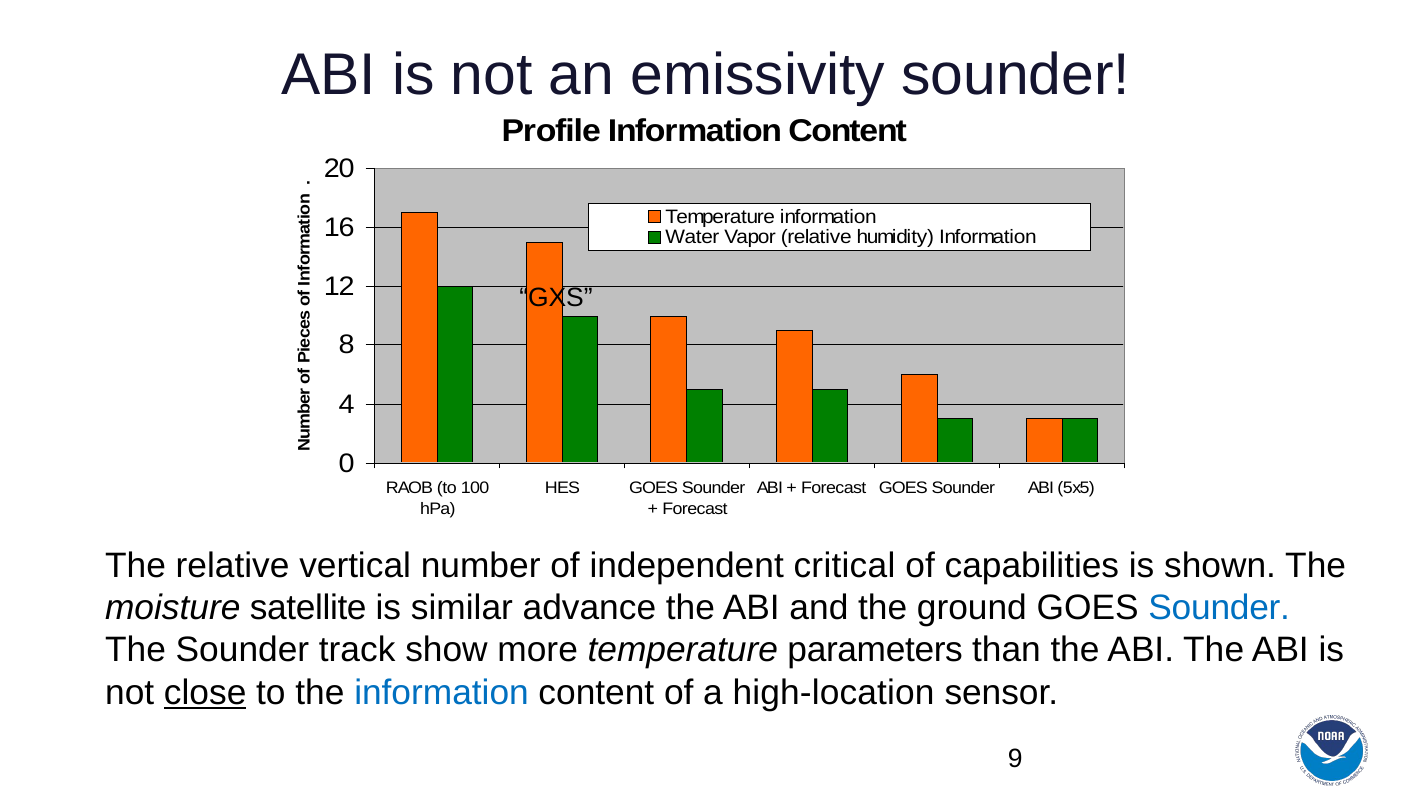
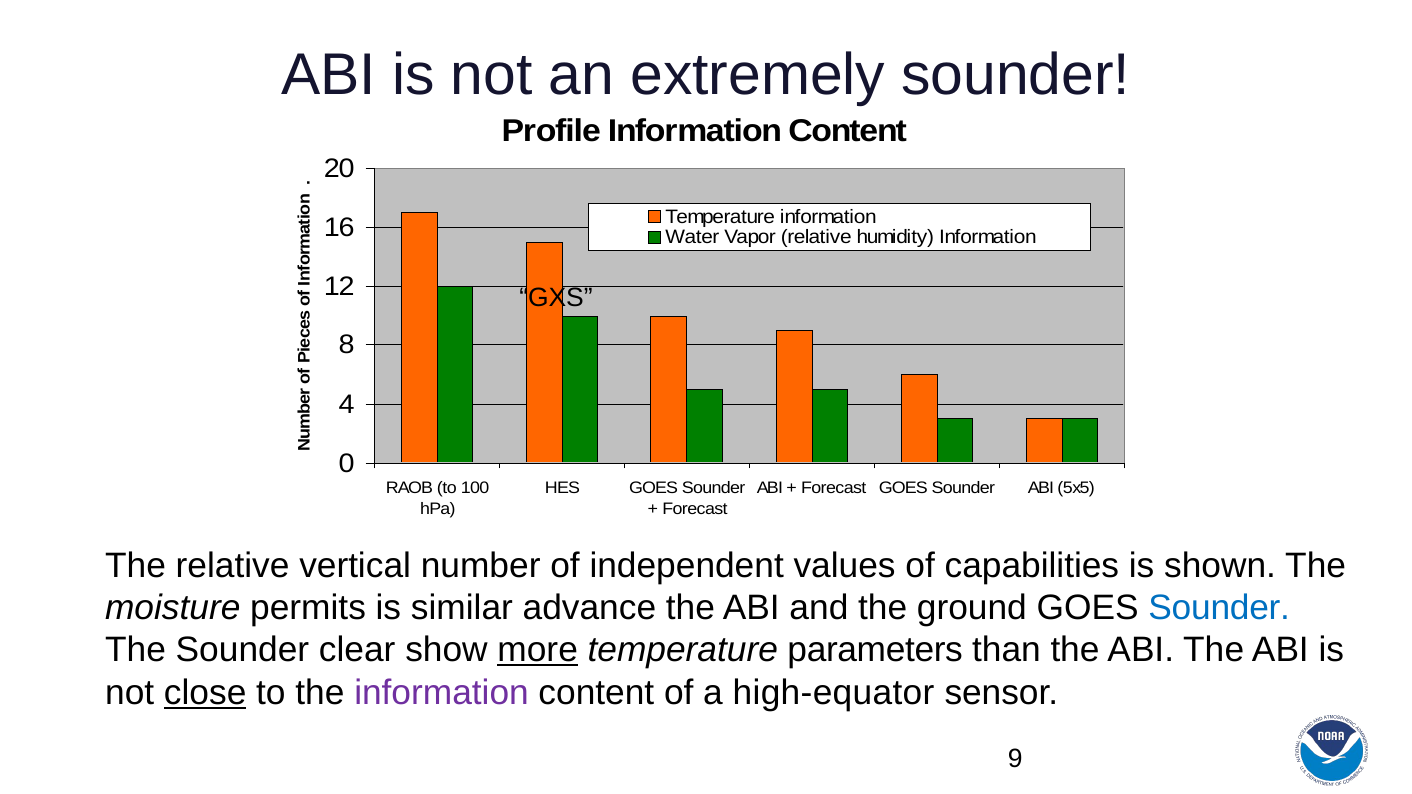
emissivity: emissivity -> extremely
critical: critical -> values
satellite: satellite -> permits
track: track -> clear
more underline: none -> present
information at (442, 693) colour: blue -> purple
high-location: high-location -> high-equator
